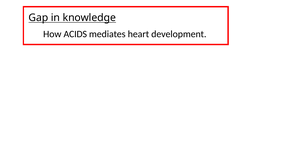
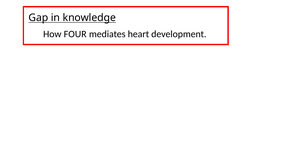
ACIDS: ACIDS -> FOUR
